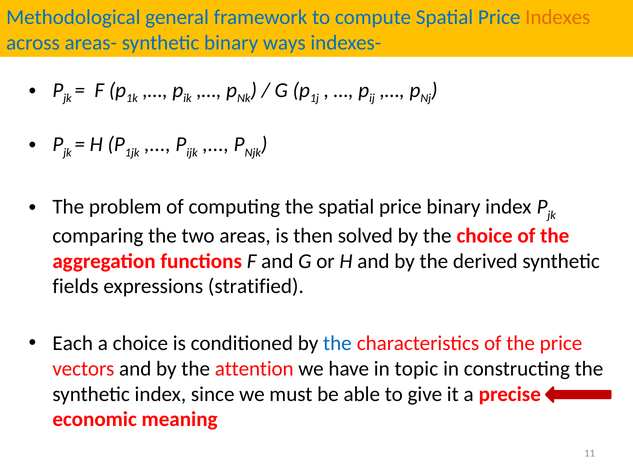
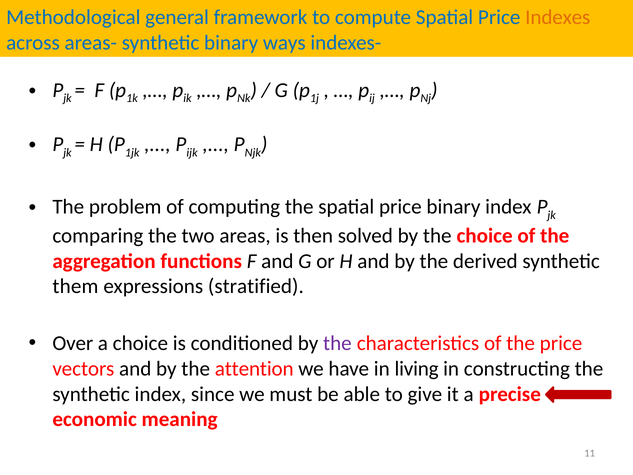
fields: fields -> them
Each: Each -> Over
the at (337, 343) colour: blue -> purple
topic: topic -> living
